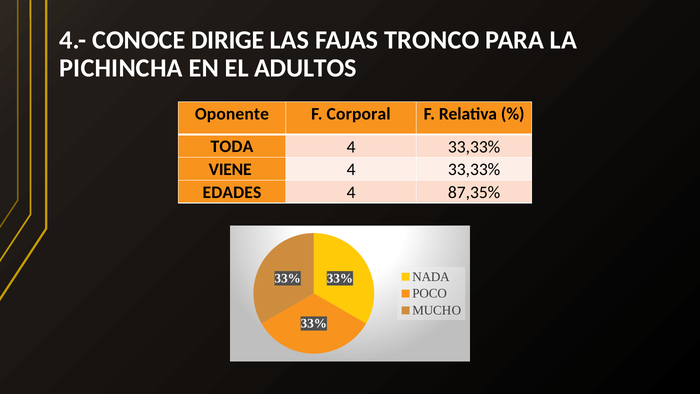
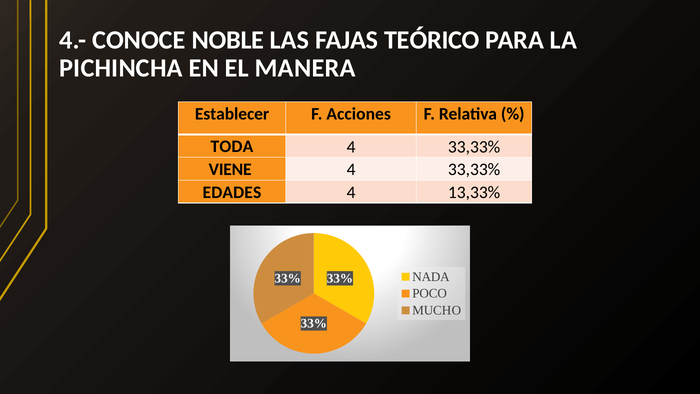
DIRIGE: DIRIGE -> NOBLE
TRONCO: TRONCO -> TEÓRICO
ADULTOS: ADULTOS -> MANERA
Oponente: Oponente -> Establecer
Corporal: Corporal -> Acciones
87,35%: 87,35% -> 13,33%
